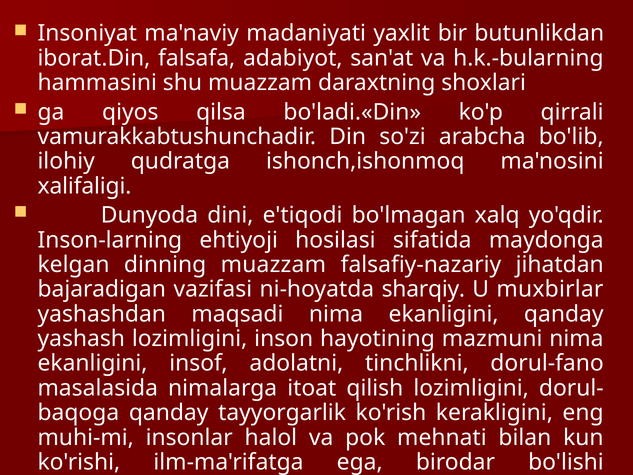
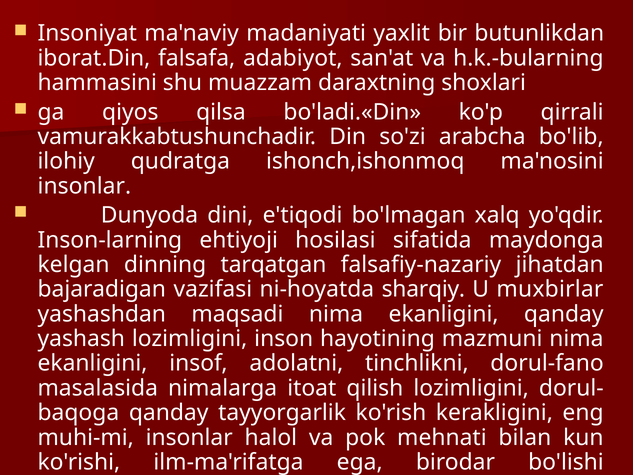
xalifaligi at (84, 186): xalifaligi -> insonlar
dinning muazzam: muazzam -> tarqatgan
